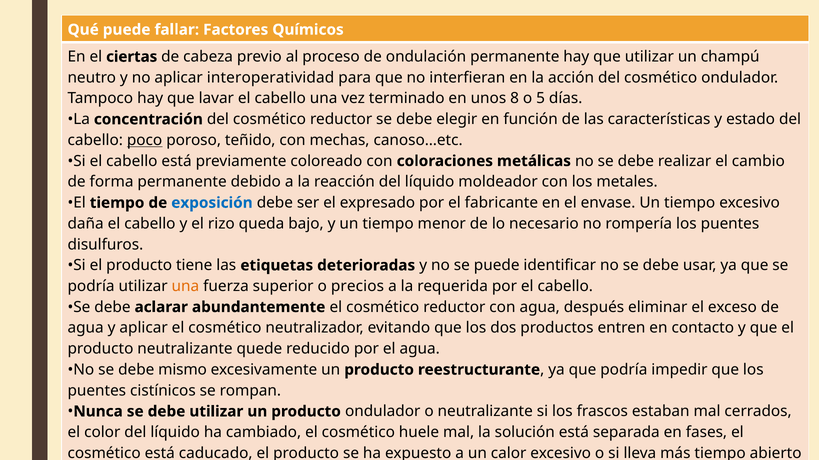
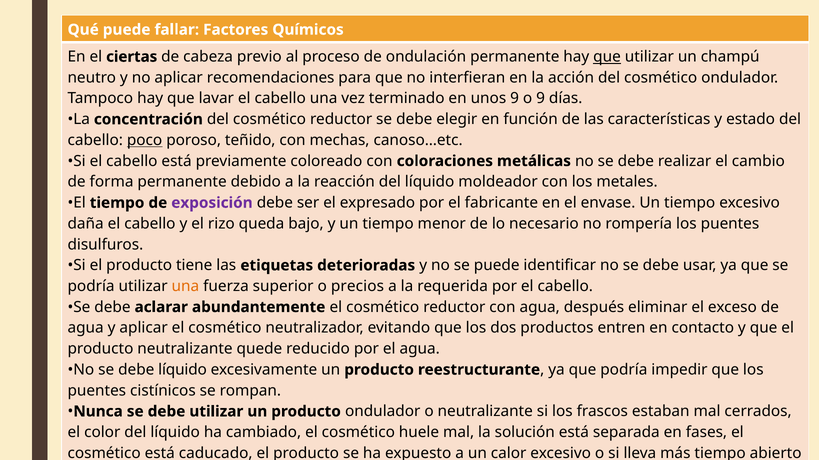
que at (607, 57) underline: none -> present
interoperatividad: interoperatividad -> recomendaciones
unos 8: 8 -> 9
o 5: 5 -> 9
exposición colour: blue -> purple
debe mismo: mismo -> líquido
